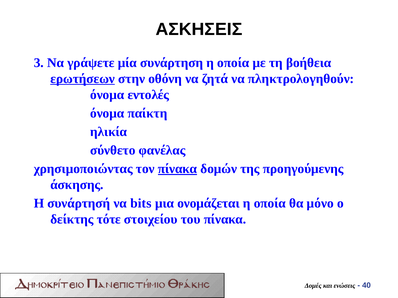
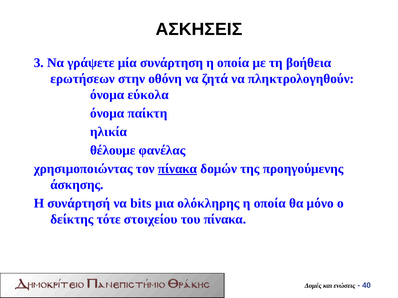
ερωτήσεων underline: present -> none
εντολές: εντολές -> εύκολα
σύνθετο: σύνθετο -> θέλουμε
ονομάζεται: ονομάζεται -> ολόκληρης
